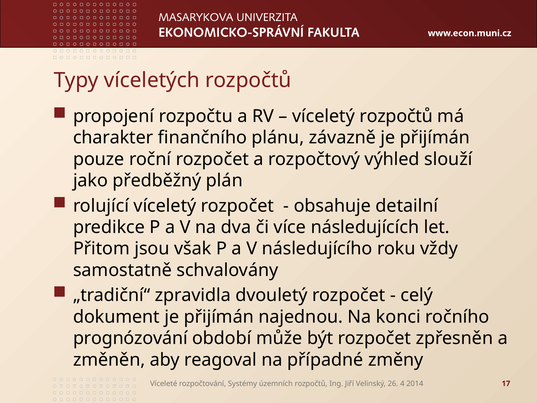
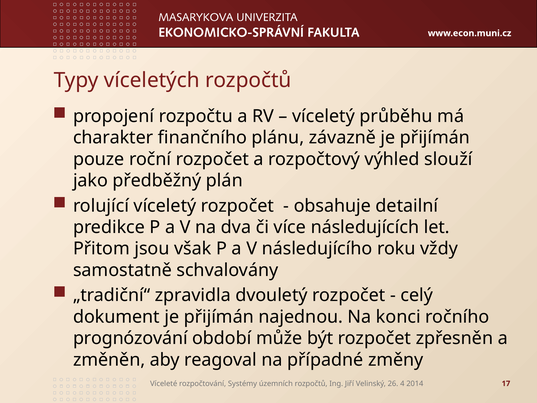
víceletý rozpočtů: rozpočtů -> průběhu
